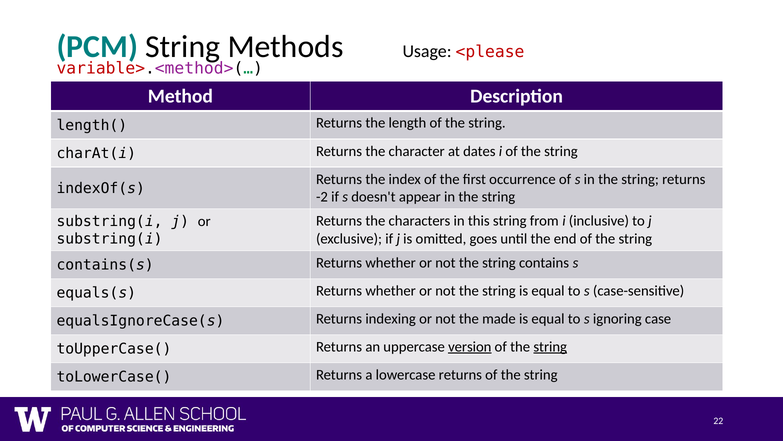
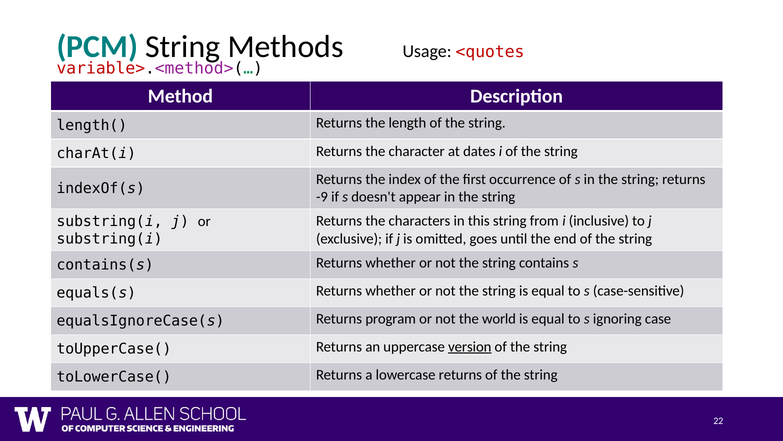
<please: <please -> <quotes
-2: -2 -> -9
indexing: indexing -> program
made: made -> world
string at (550, 346) underline: present -> none
